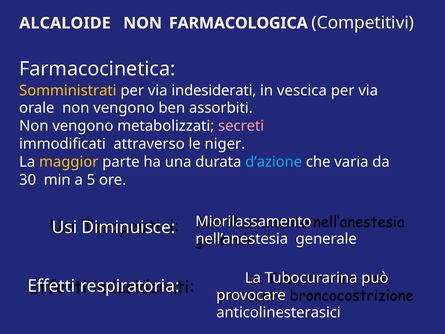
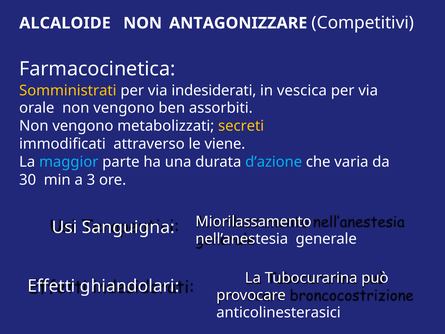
FARMACOLOGICA: FARMACOLOGICA -> ANTAGONIZZARE
secreti colour: pink -> yellow
niger: niger -> viene
maggior colour: yellow -> light blue
5: 5 -> 3
Diminuisce: Diminuisce -> Sanguigna
respiratoria: respiratoria -> ghiandolari
